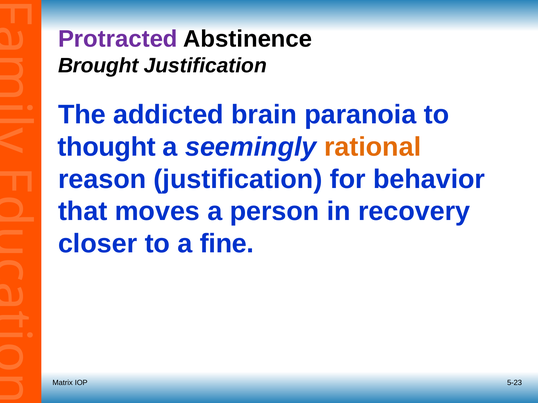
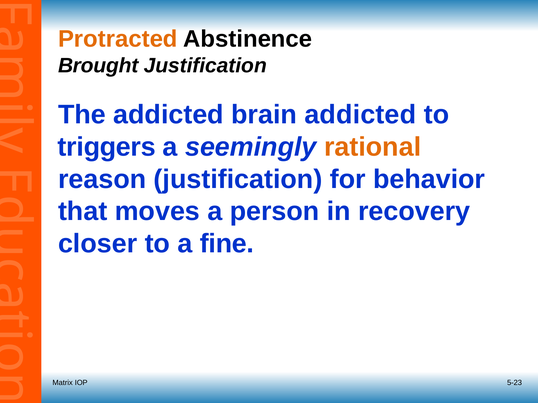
Protracted colour: purple -> orange
brain paranoia: paranoia -> addicted
thought: thought -> triggers
